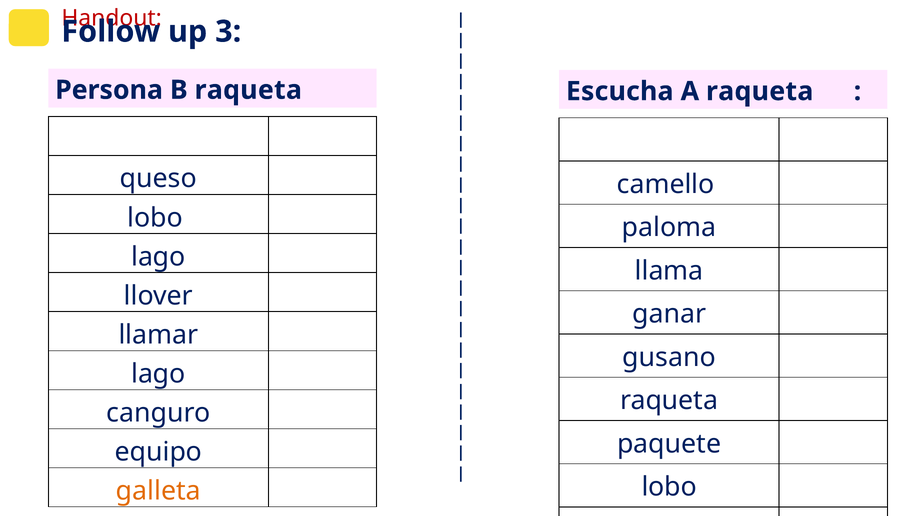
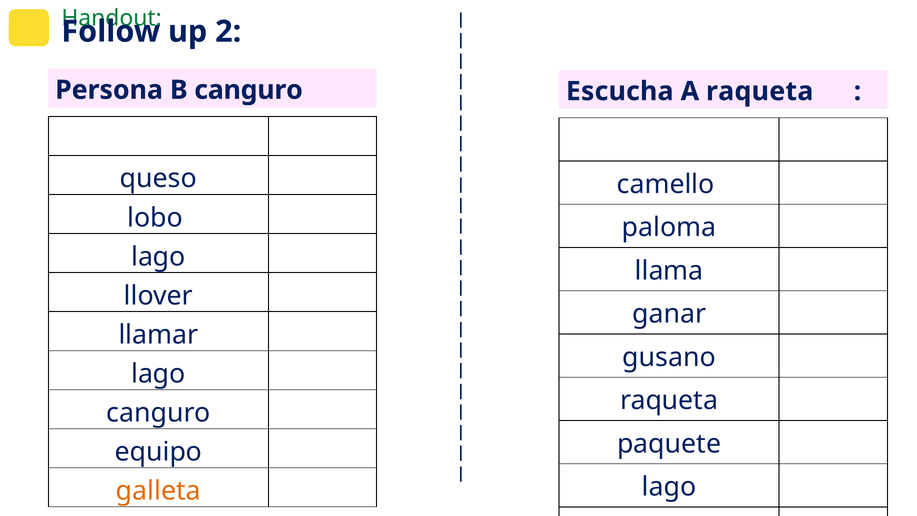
Handout colour: red -> green
3: 3 -> 2
B raqueta: raqueta -> canguro
lobo at (669, 487): lobo -> lago
